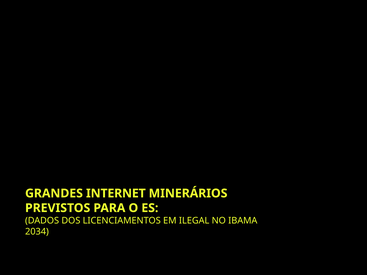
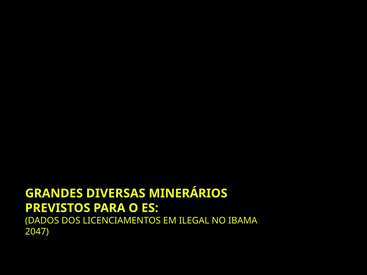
INTERNET: INTERNET -> DIVERSAS
2034: 2034 -> 2047
